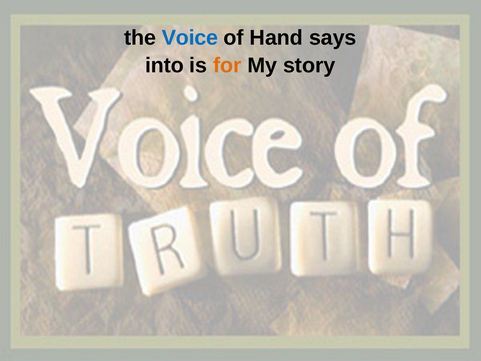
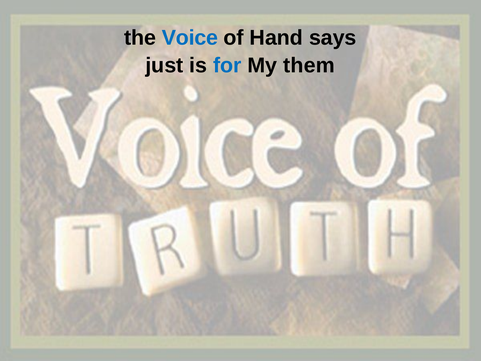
into: into -> just
for colour: orange -> blue
story: story -> them
